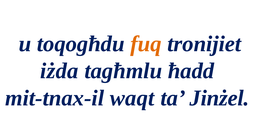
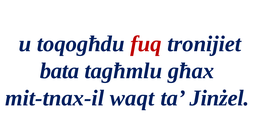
fuq colour: orange -> red
iżda: iżda -> bata
ħadd: ħadd -> għax
